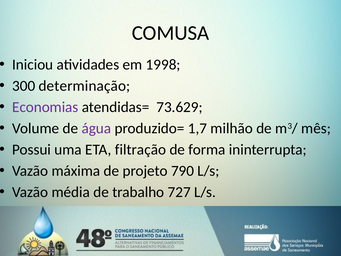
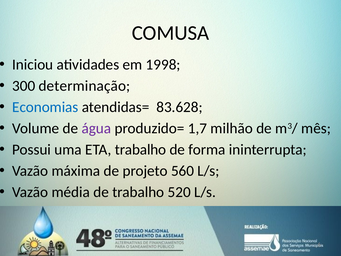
Economias colour: purple -> blue
73.629: 73.629 -> 83.628
ETA filtração: filtração -> trabalho
790: 790 -> 560
727: 727 -> 520
